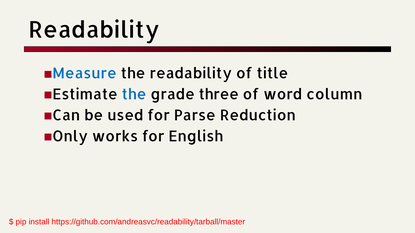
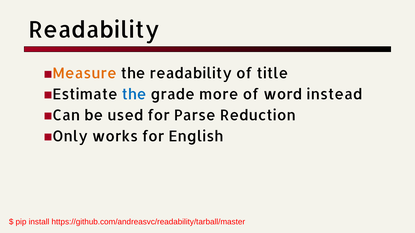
Measure colour: blue -> orange
three: three -> more
column: column -> instead
